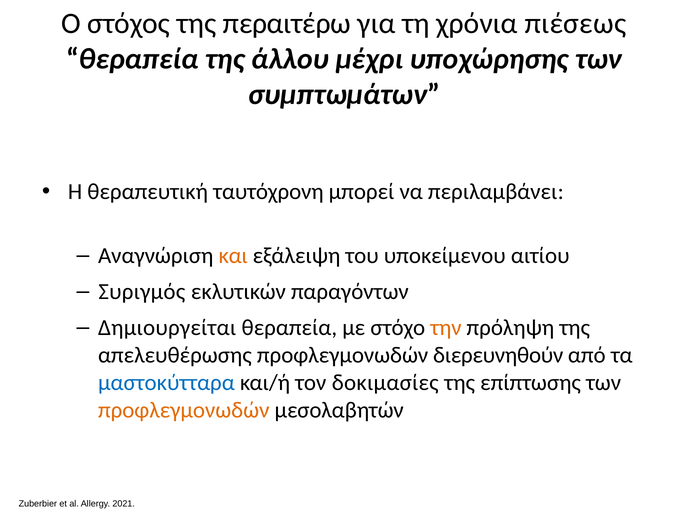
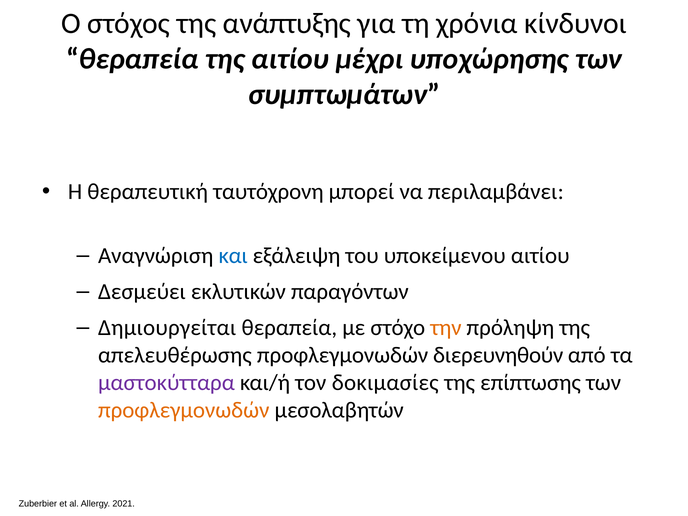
περαιτέρω: περαιτέρω -> ανάπτυξης
πιέσεως: πιέσεως -> κίνδυνοι
της άλλου: άλλου -> αιτίου
και colour: orange -> blue
Συριγμός: Συριγμός -> Δεσμεύει
μαστοκύτταρα colour: blue -> purple
